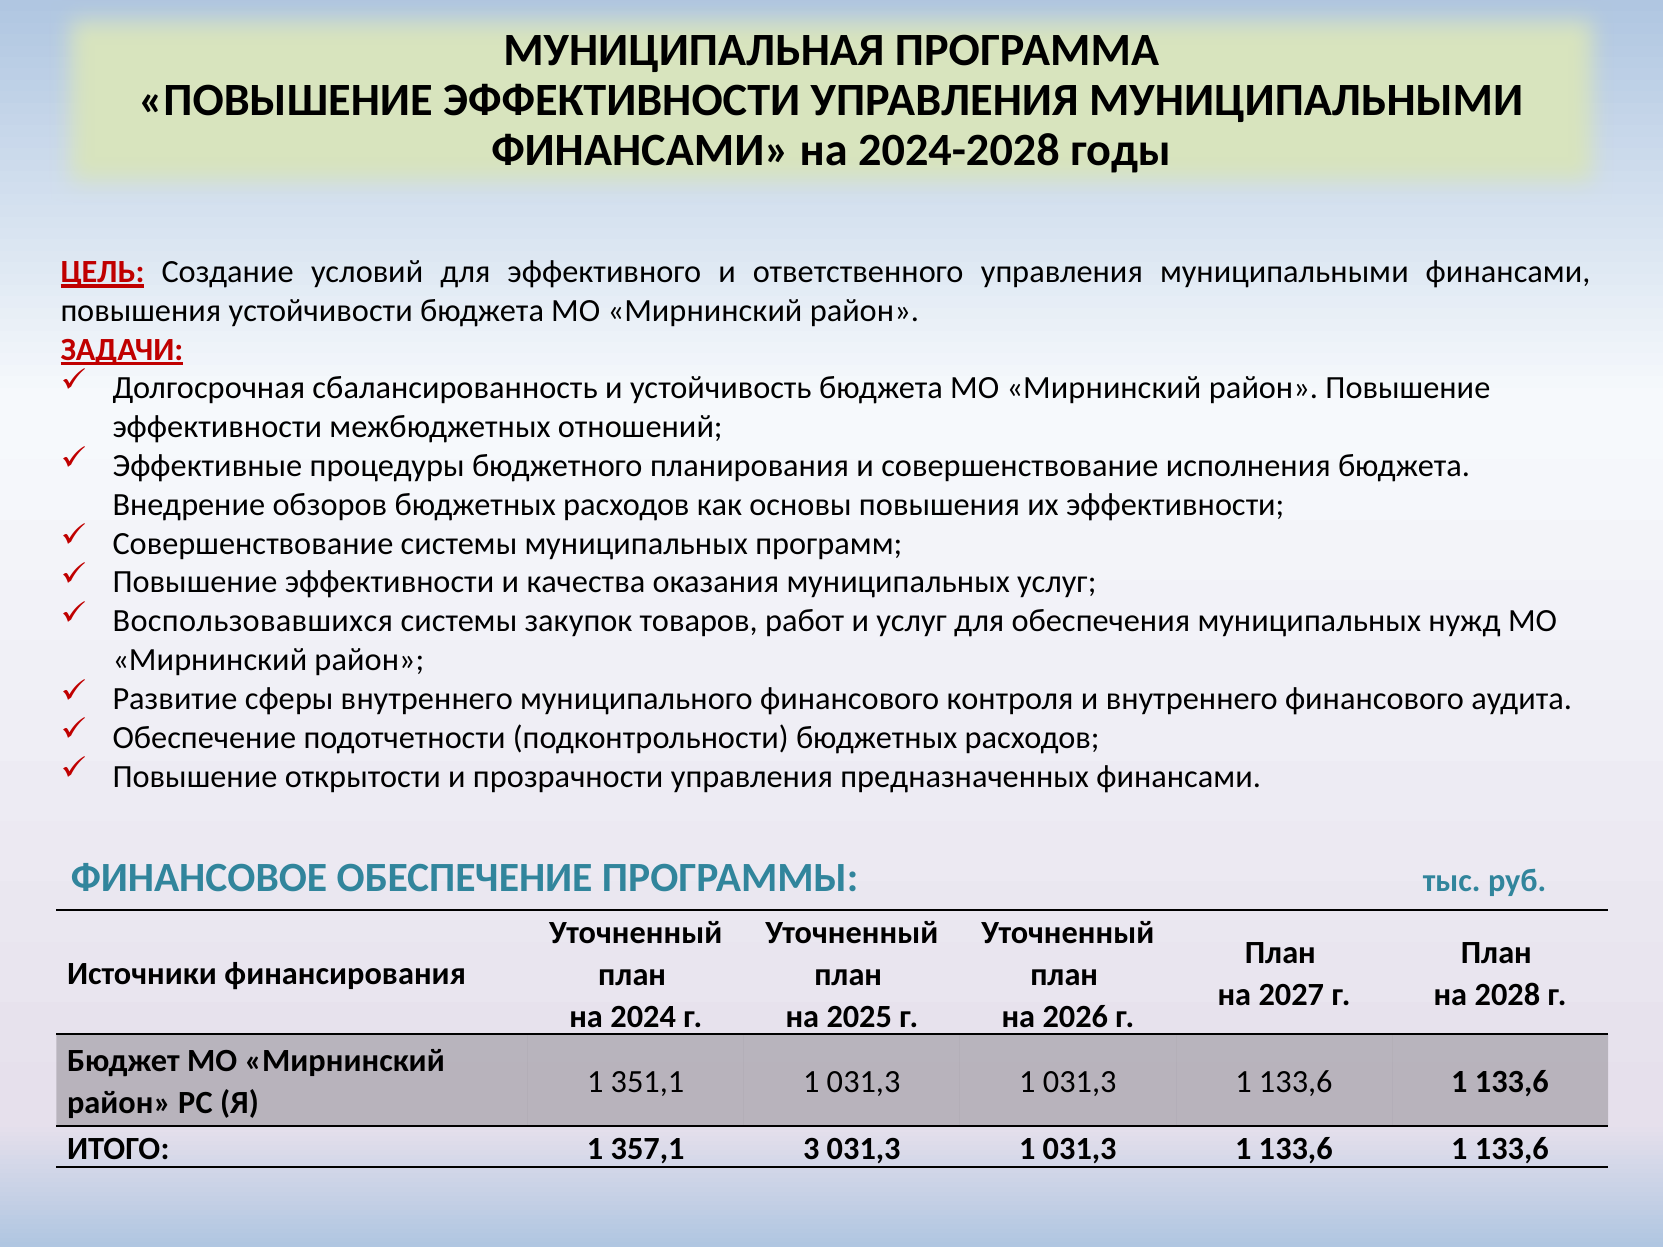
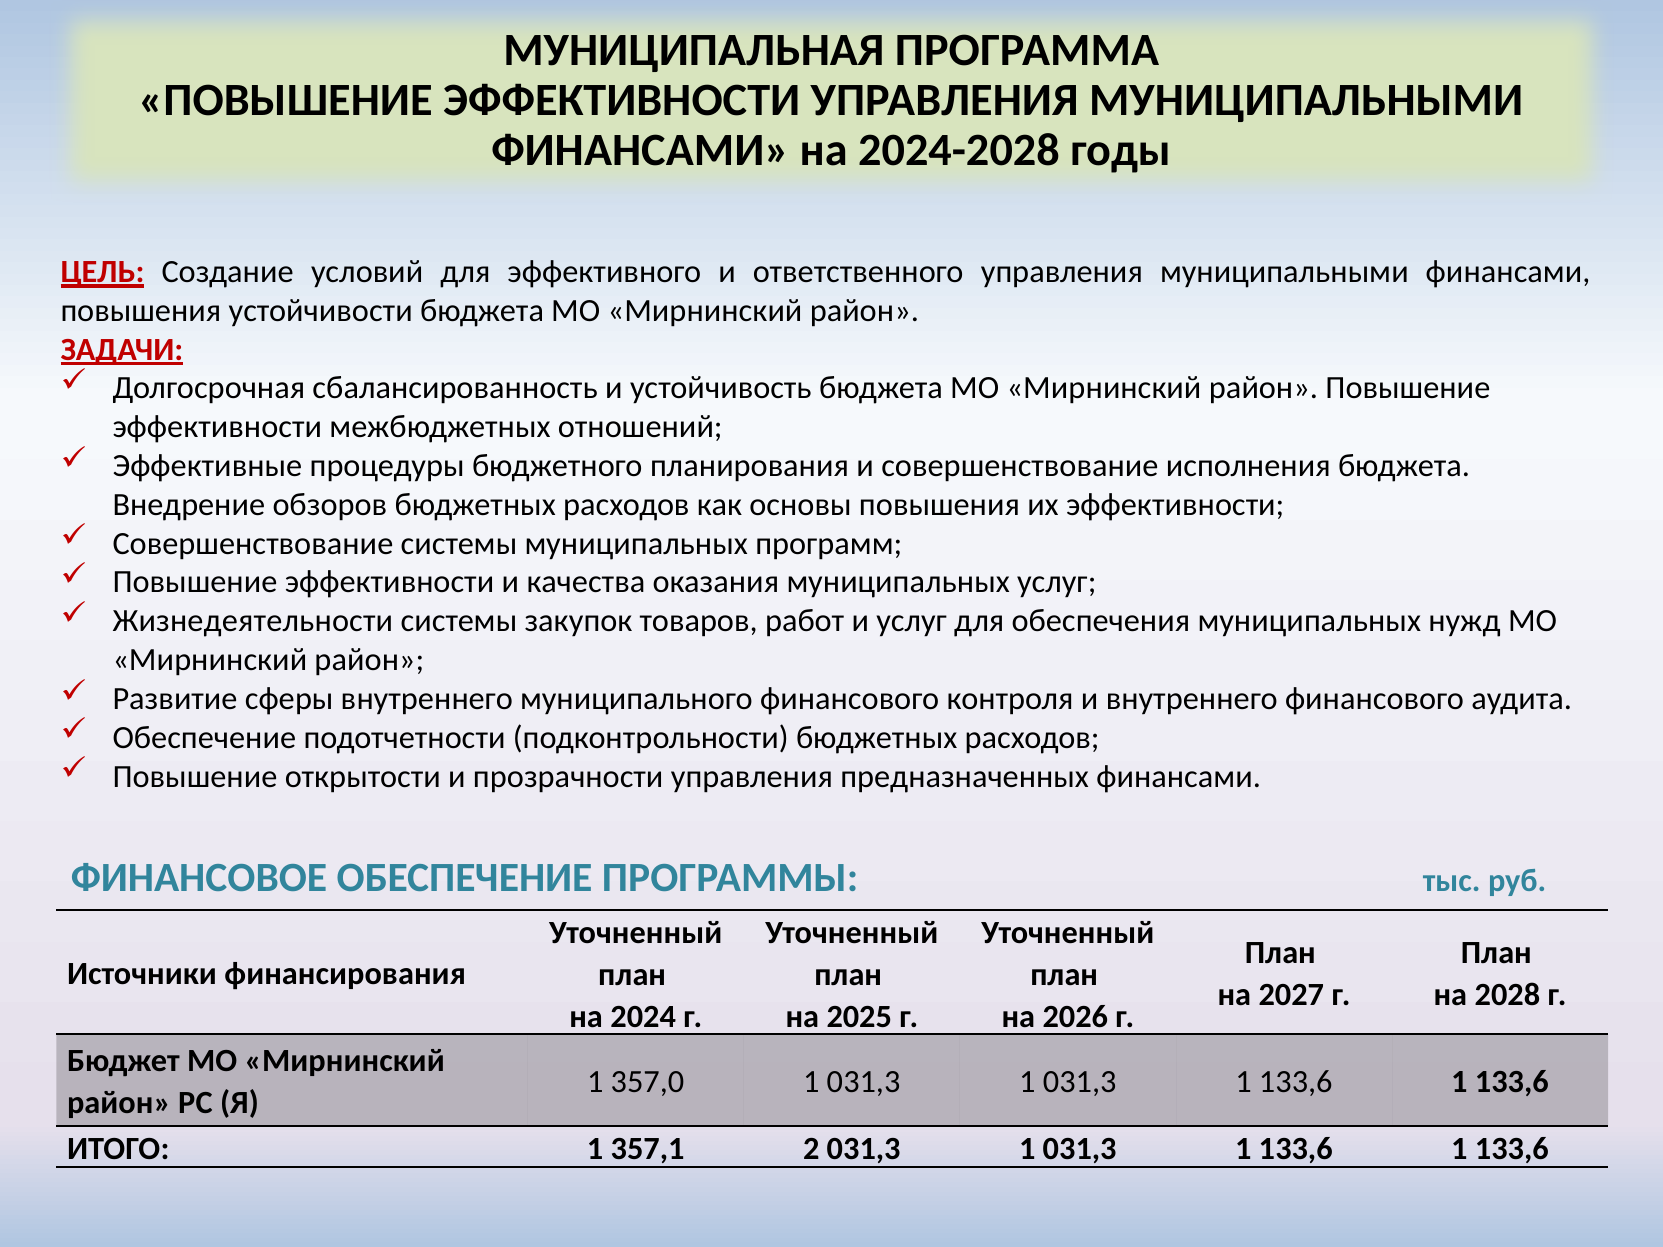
Воспользовавшихся: Воспользовавшихся -> Жизнедеятельности
351,1: 351,1 -> 357,0
3: 3 -> 2
